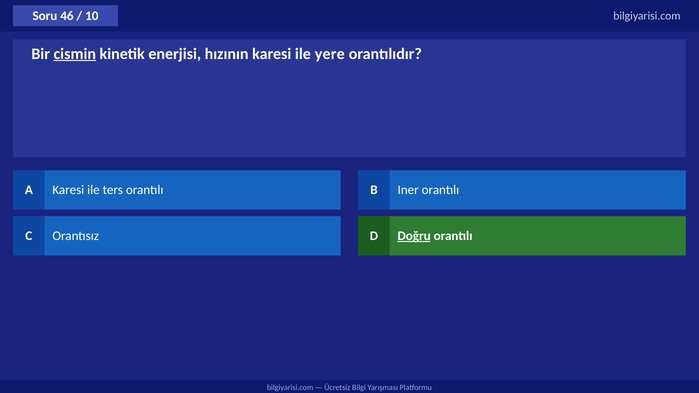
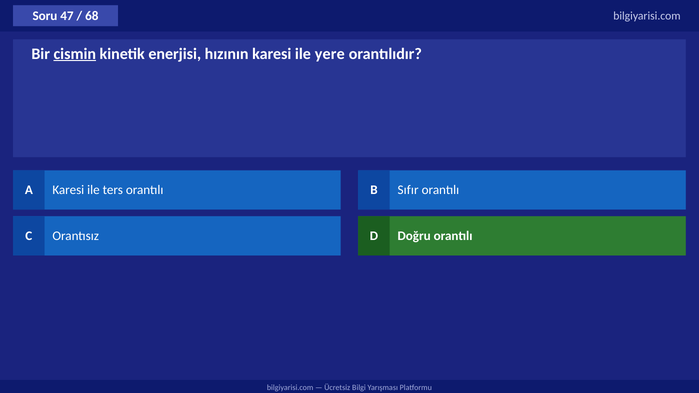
46: 46 -> 47
10: 10 -> 68
Iner: Iner -> Sıfır
Doğru underline: present -> none
